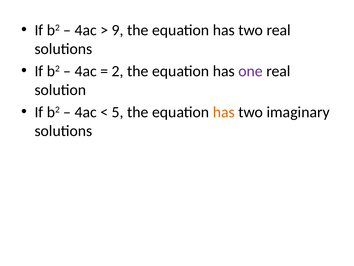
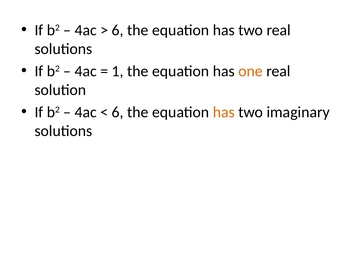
9 at (118, 30): 9 -> 6
2: 2 -> 1
one colour: purple -> orange
5 at (118, 112): 5 -> 6
